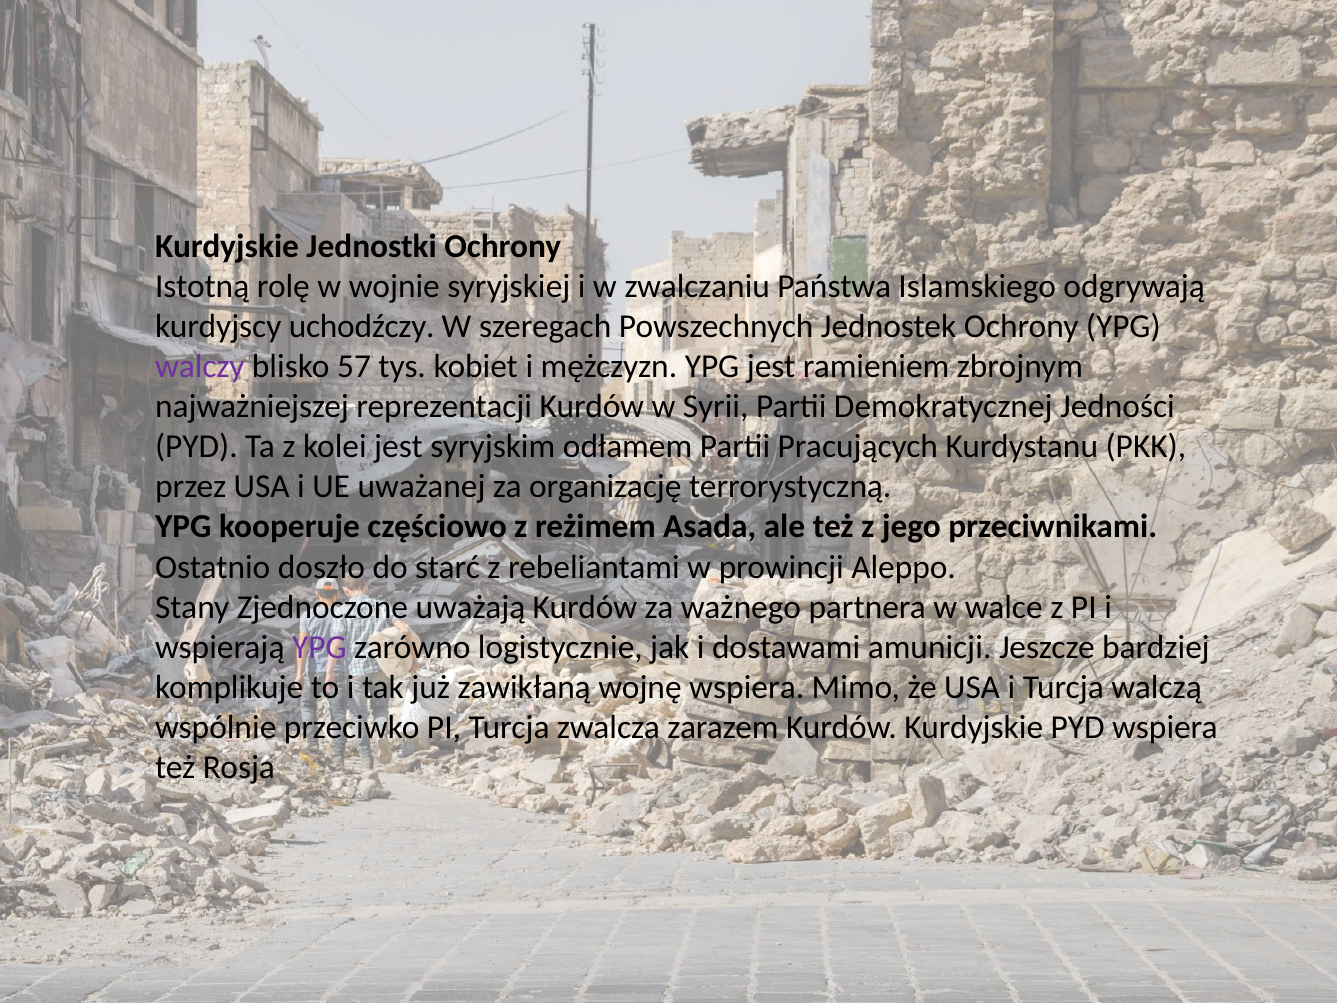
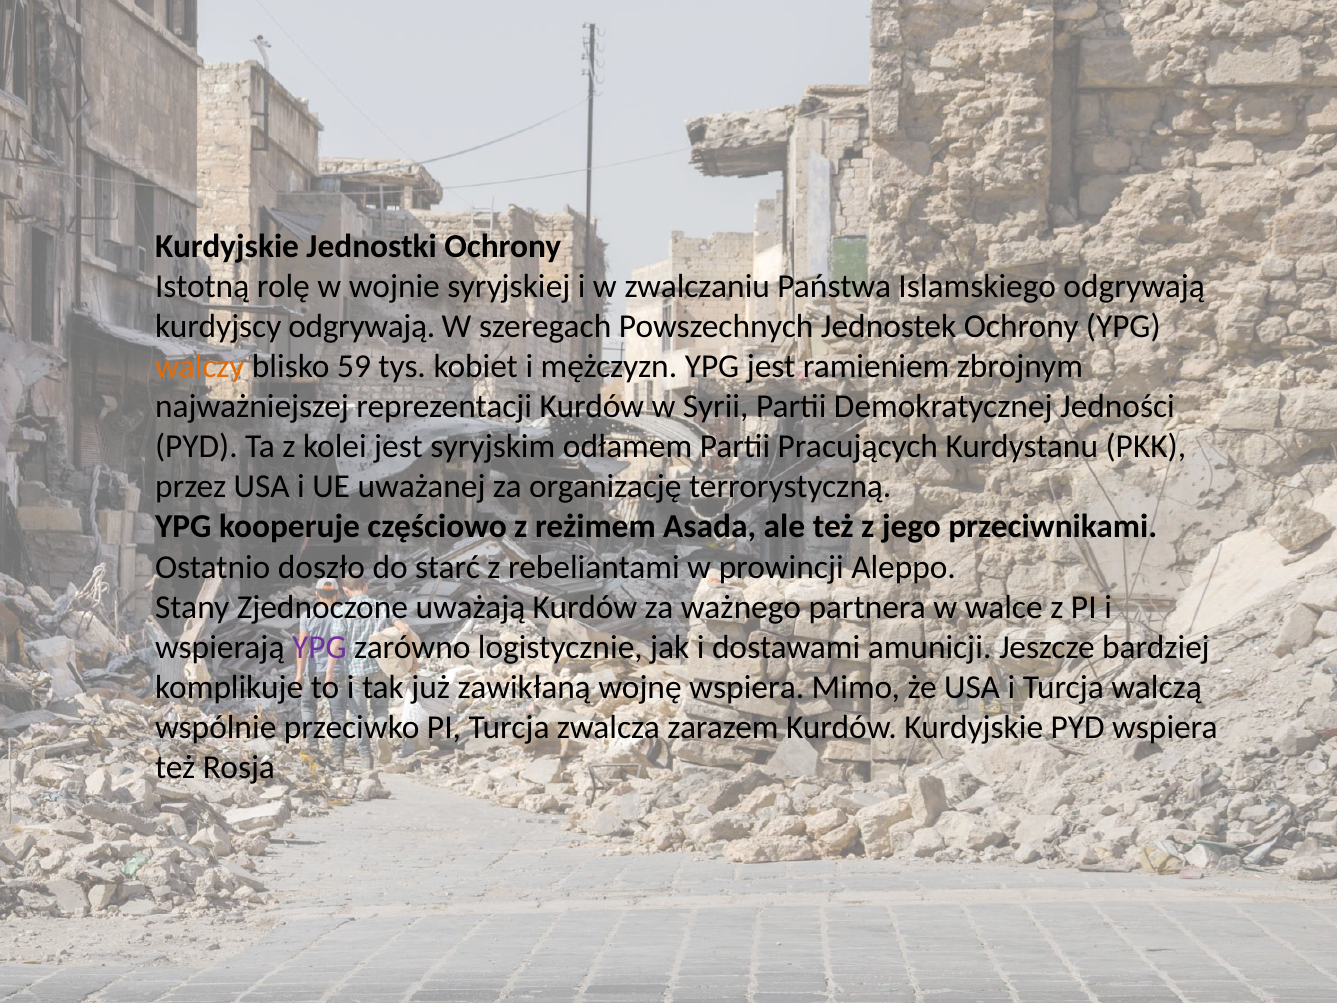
kurdyjscy uchodźczy: uchodźczy -> odgrywają
walczy colour: purple -> orange
57: 57 -> 59
